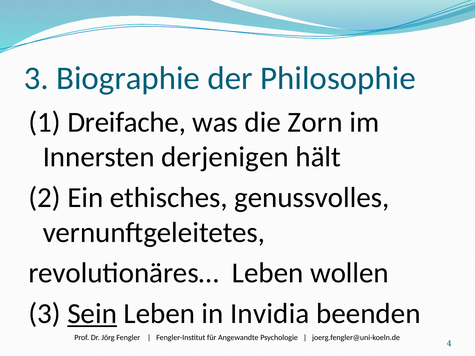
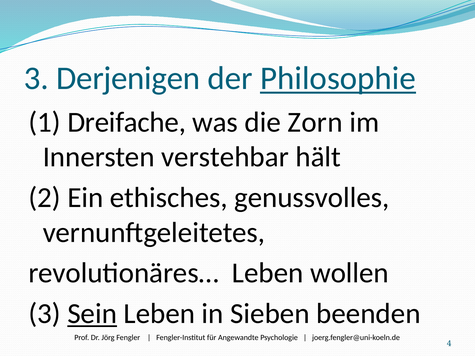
Biographie: Biographie -> Derjenigen
Philosophie underline: none -> present
derjenigen: derjenigen -> verstehbar
Invidia: Invidia -> Sieben
